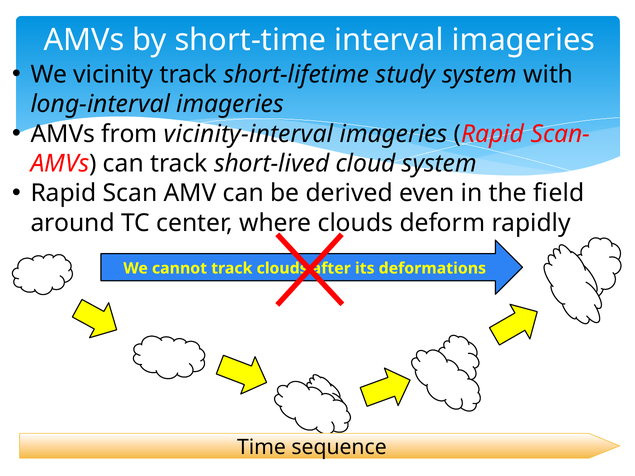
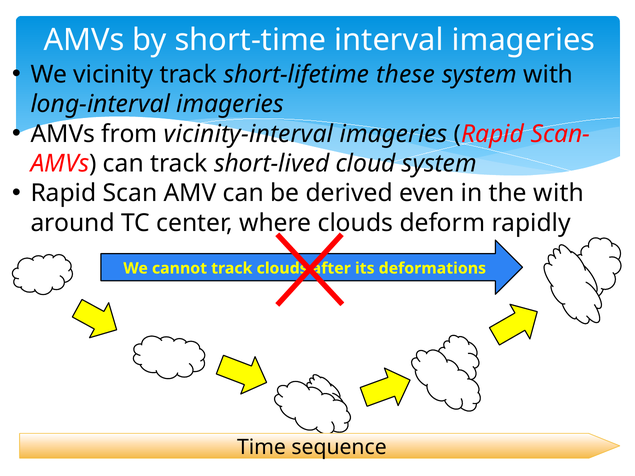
study: study -> these
the field: field -> with
